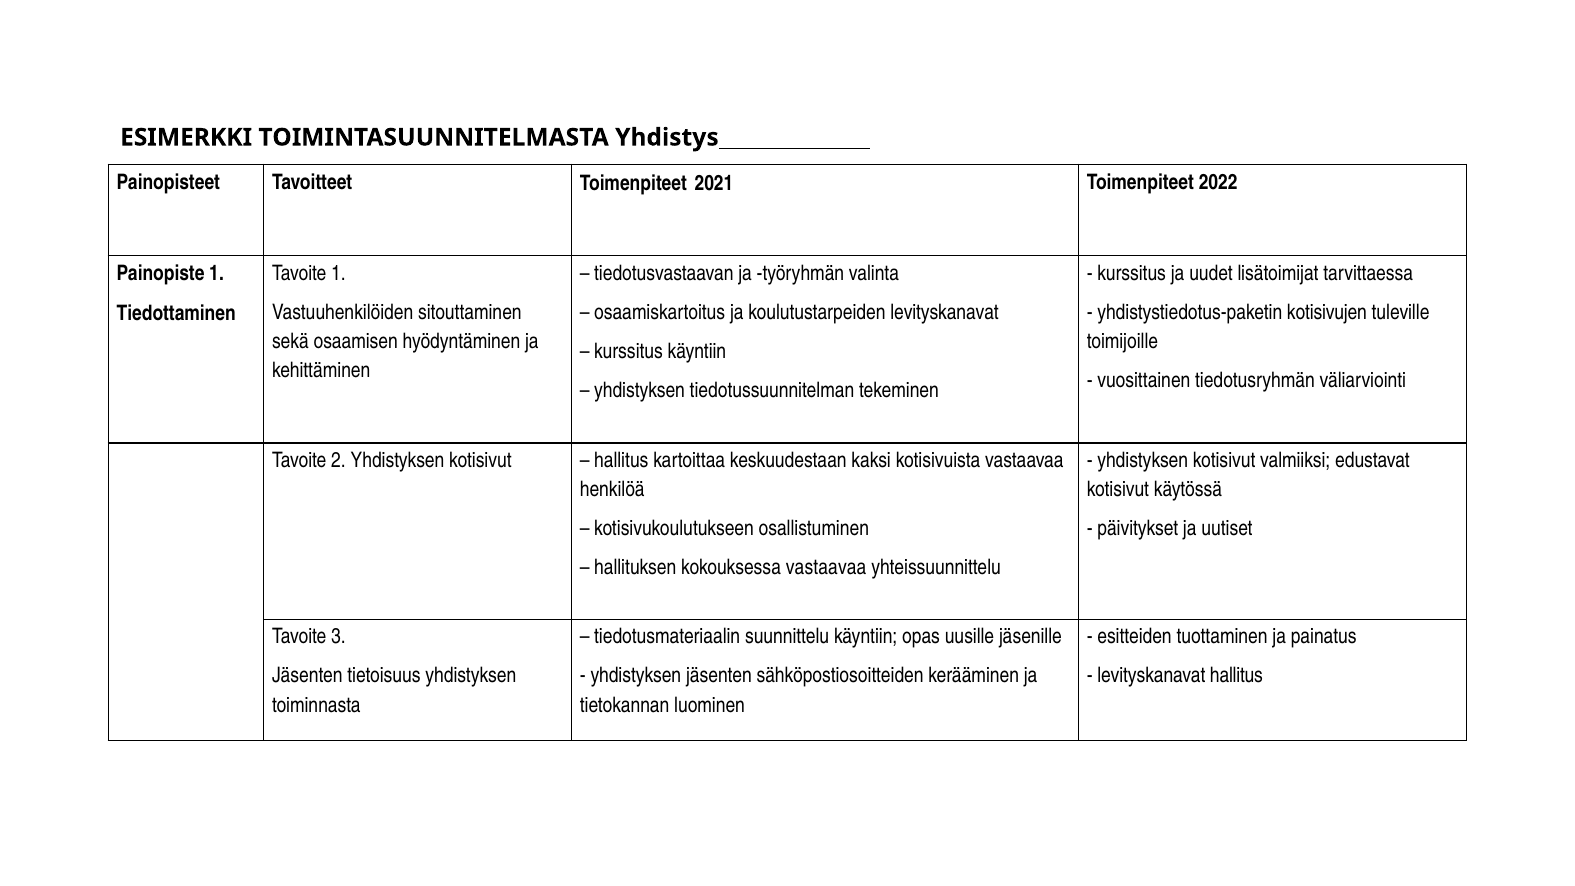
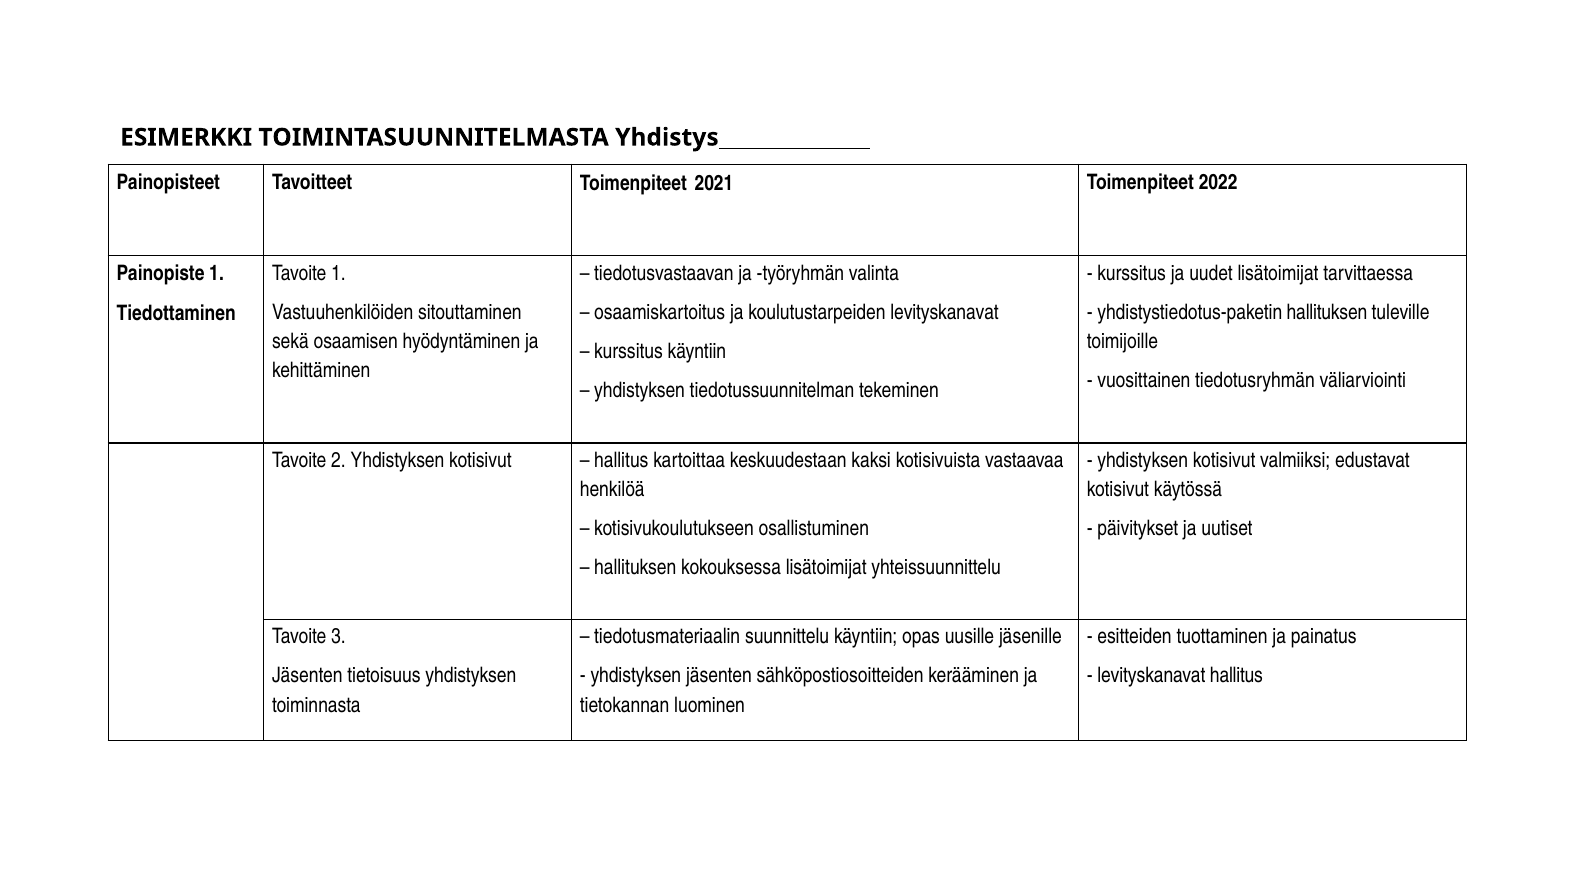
yhdistystiedotus-paketin kotisivujen: kotisivujen -> hallituksen
kokouksessa vastaavaa: vastaavaa -> lisätoimijat
